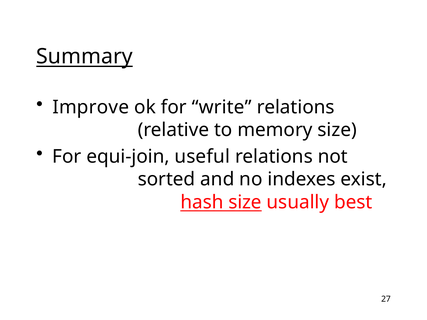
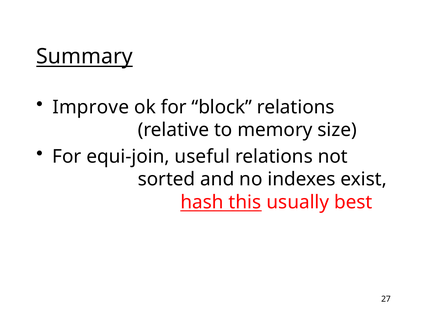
write: write -> block
hash size: size -> this
